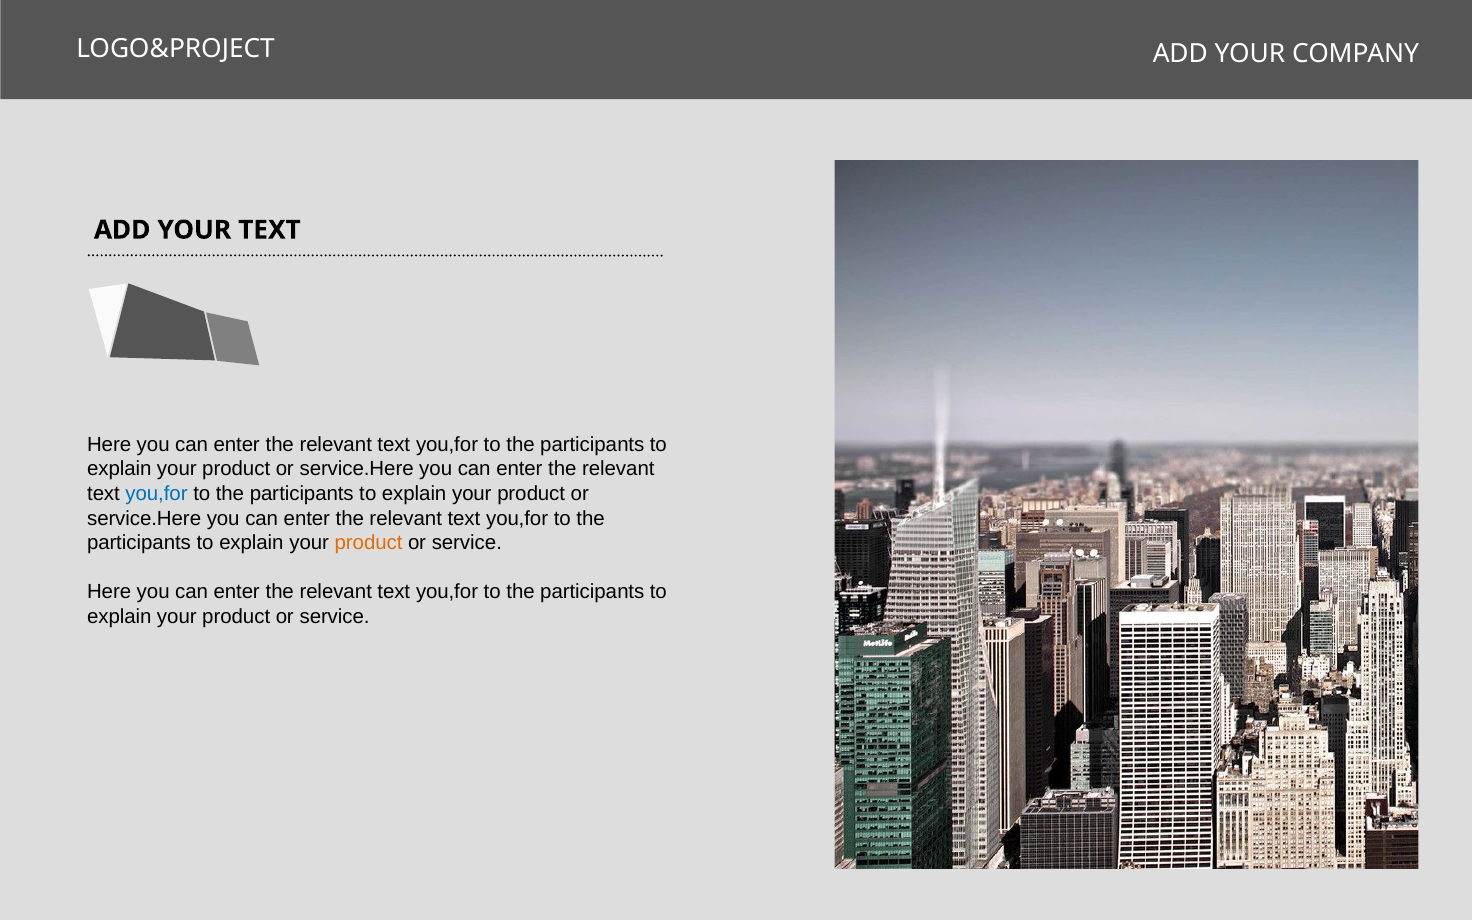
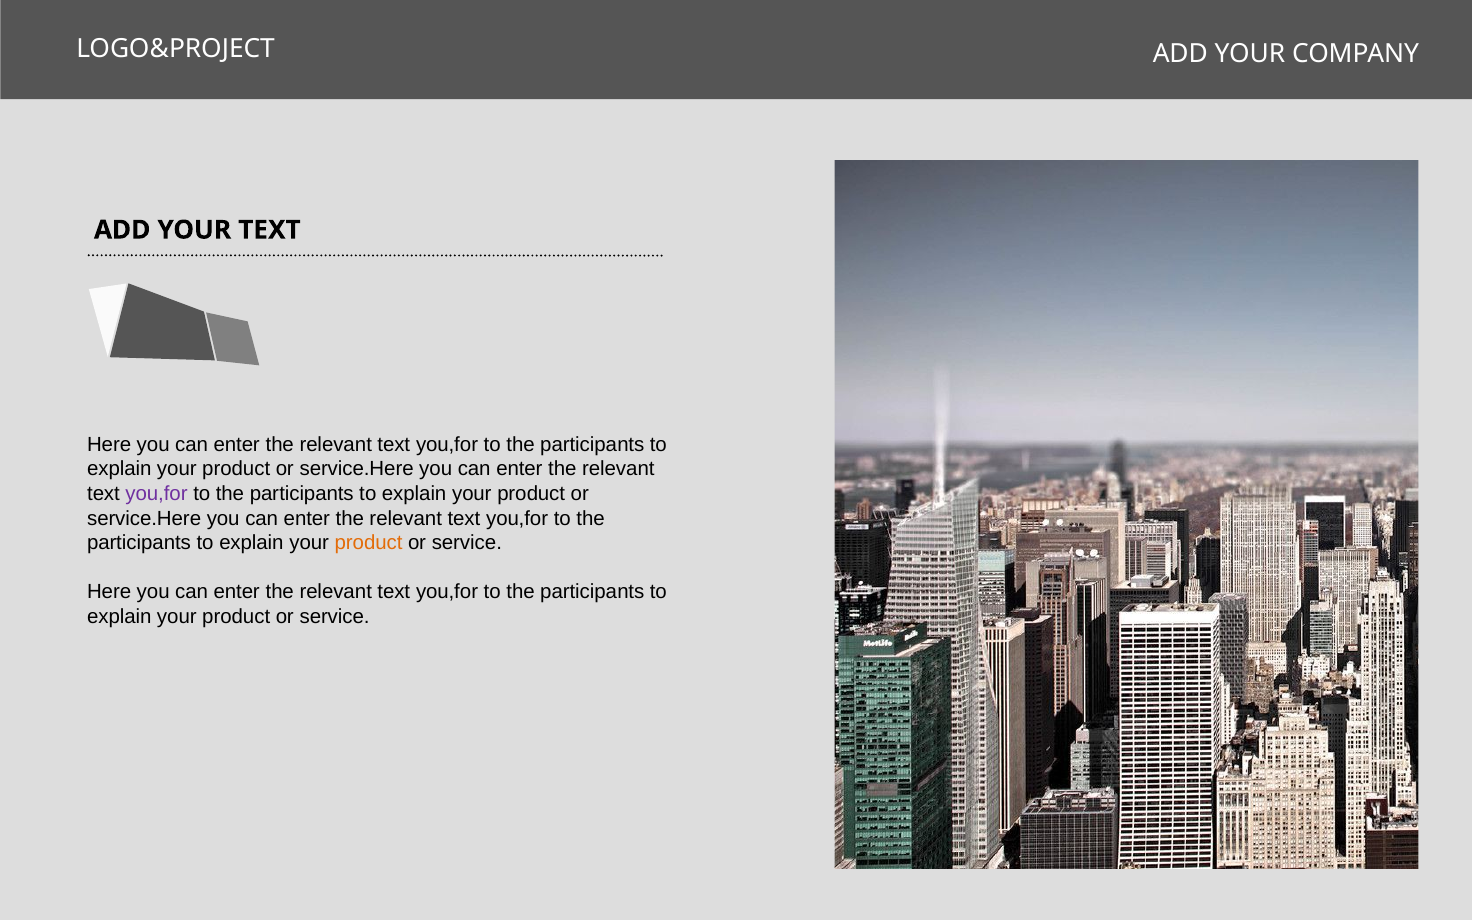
you,for at (156, 494) colour: blue -> purple
